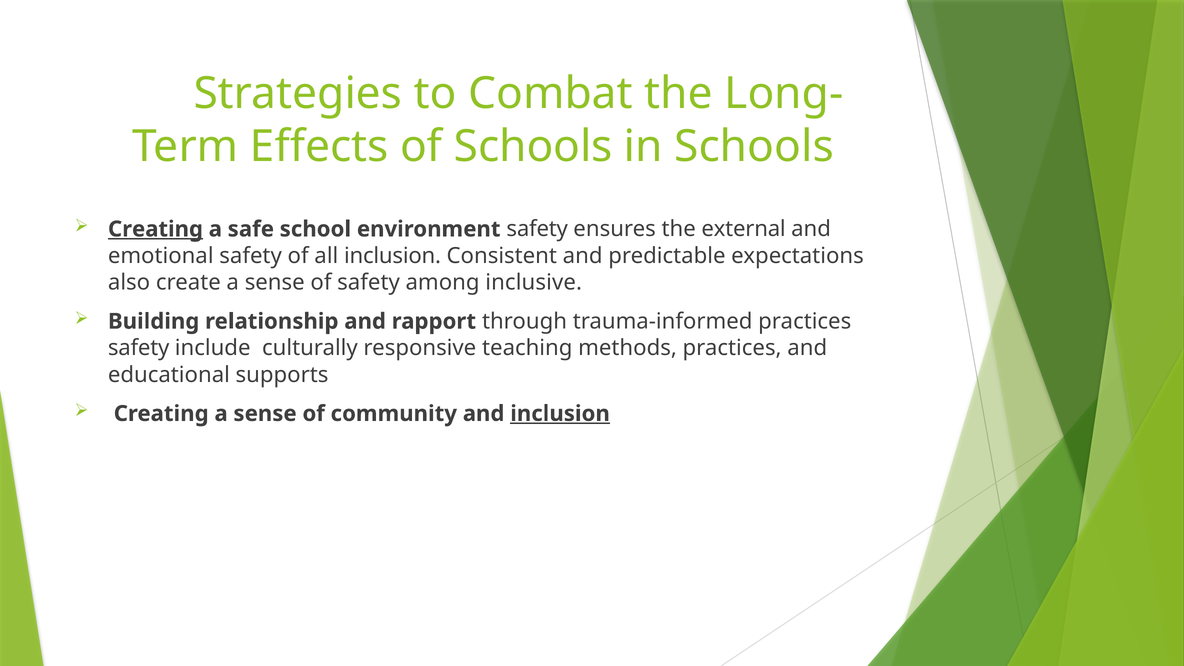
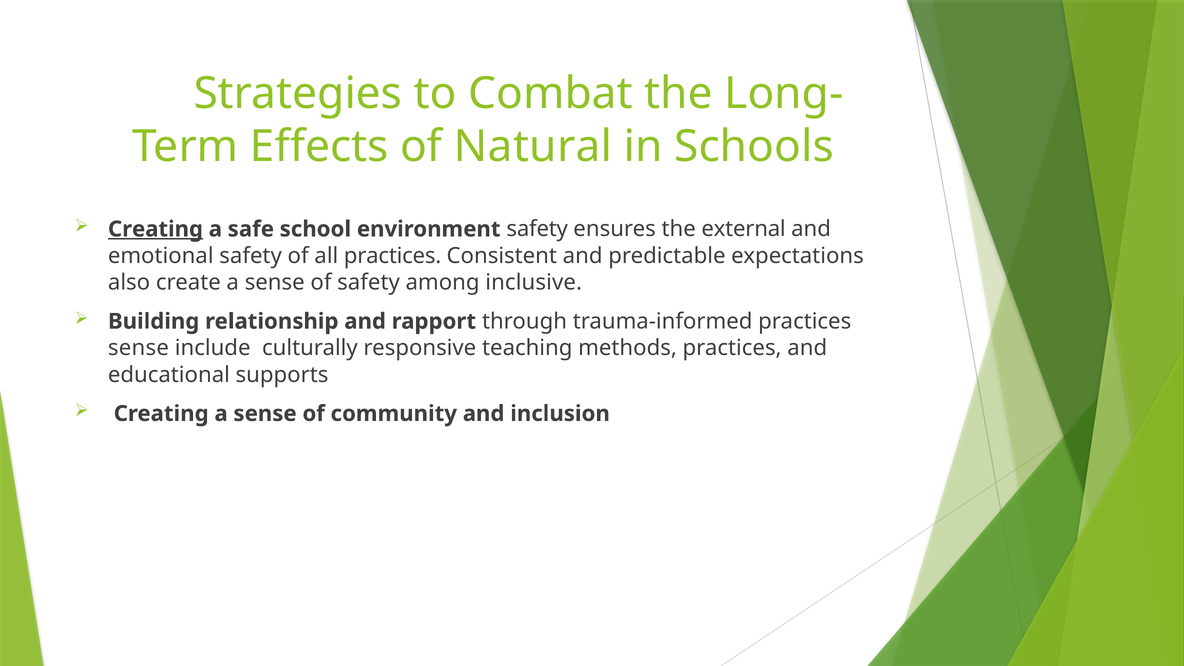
of Schools: Schools -> Natural
all inclusion: inclusion -> practices
safety at (139, 348): safety -> sense
inclusion at (560, 414) underline: present -> none
